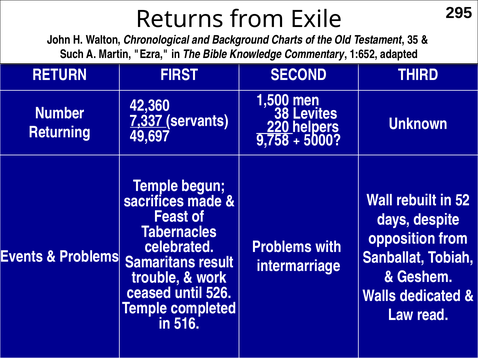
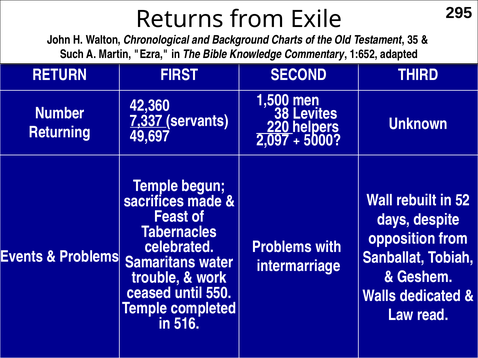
9,758: 9,758 -> 2,097
result: result -> water
526: 526 -> 550
